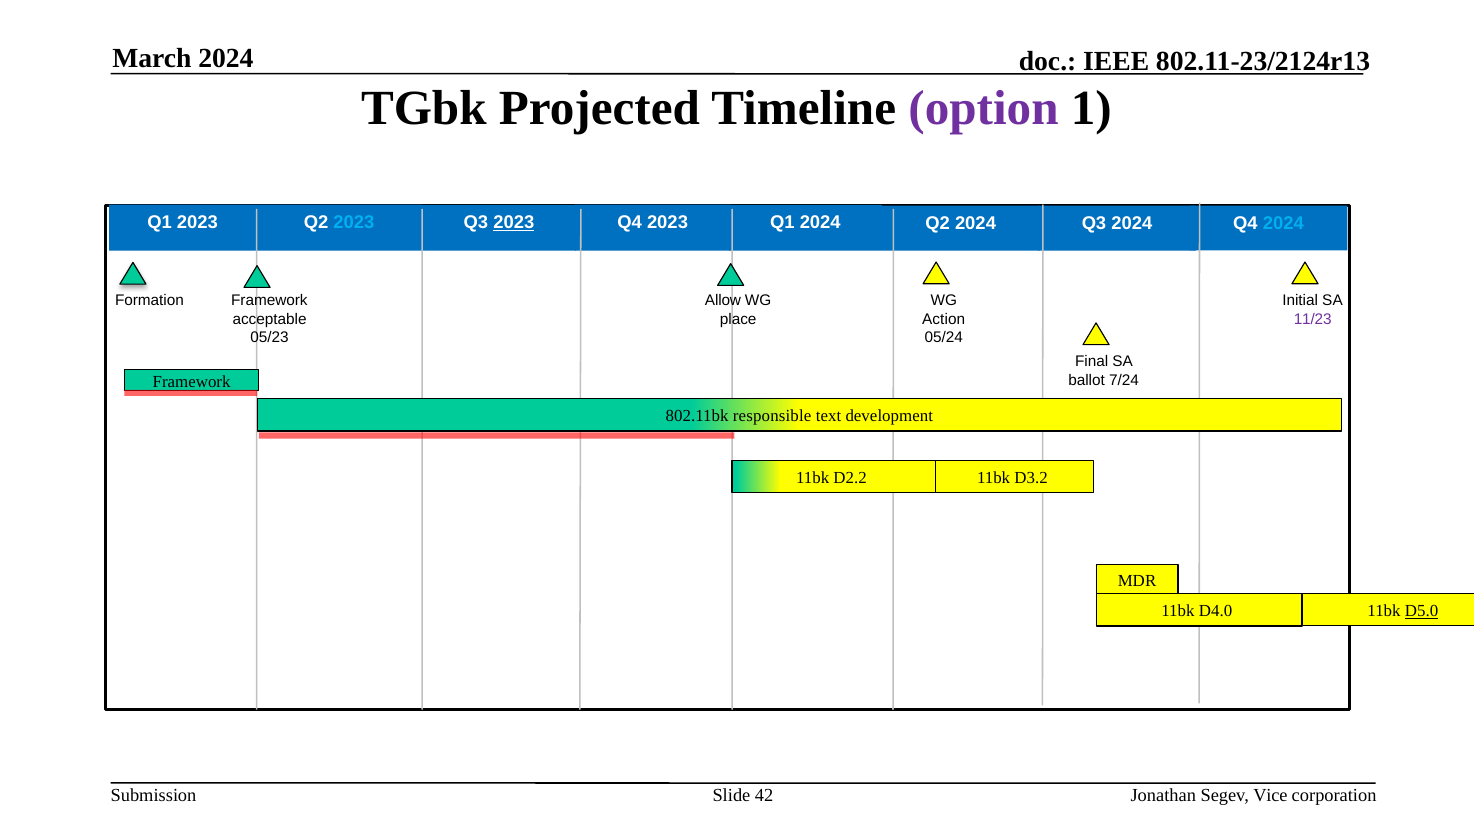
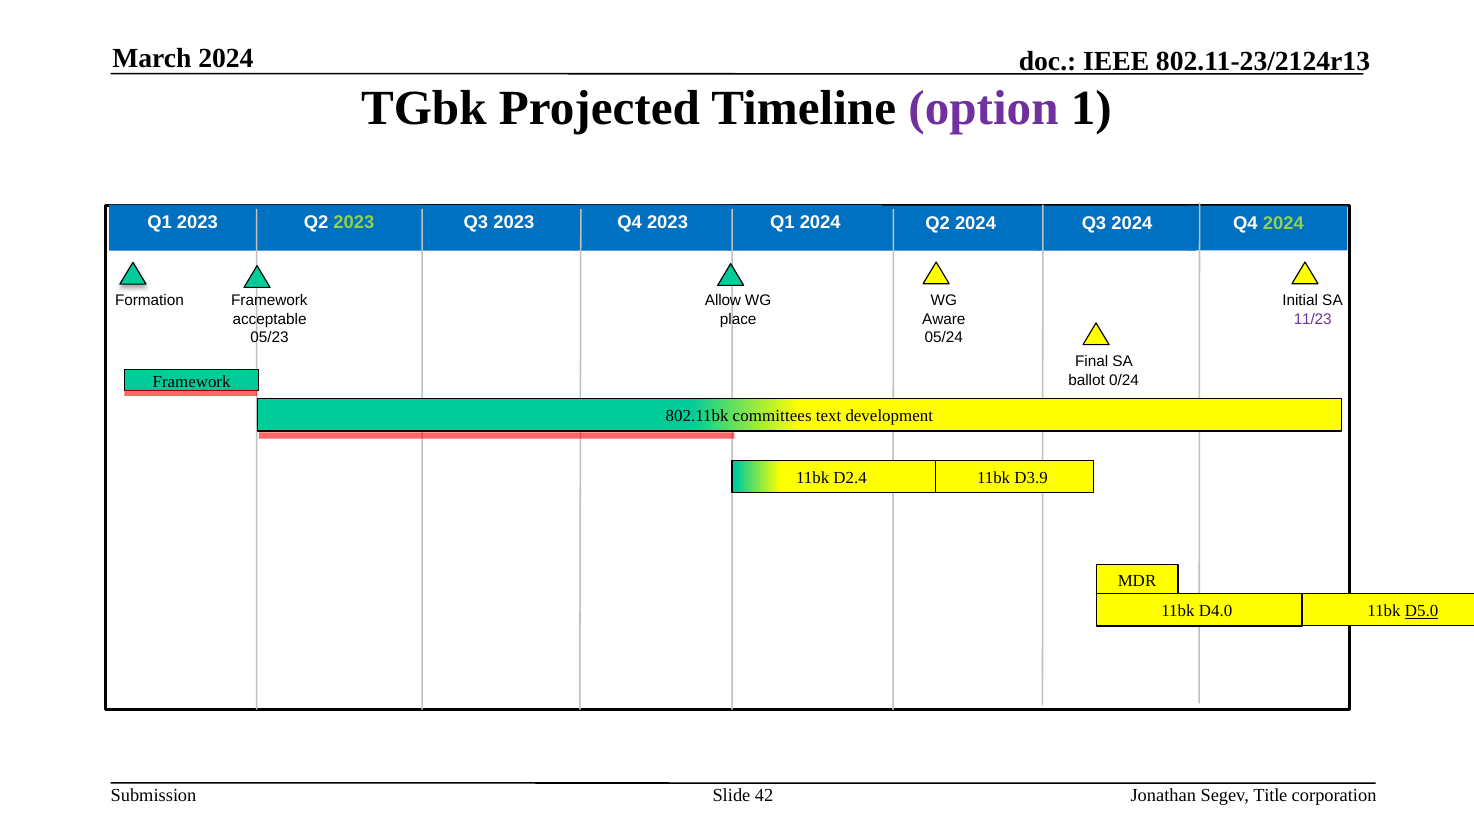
2023 at (354, 223) colour: light blue -> light green
2023 at (514, 223) underline: present -> none
2024 at (1283, 223) colour: light blue -> light green
Action: Action -> Aware
7/24: 7/24 -> 0/24
responsible: responsible -> committees
D3.2: D3.2 -> D3.9
D2.2: D2.2 -> D2.4
Vice: Vice -> Title
